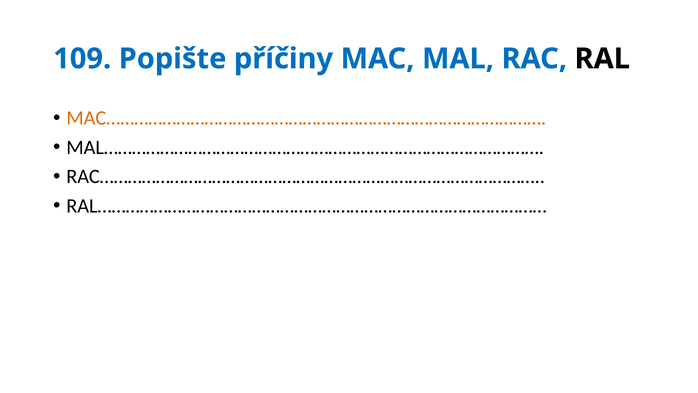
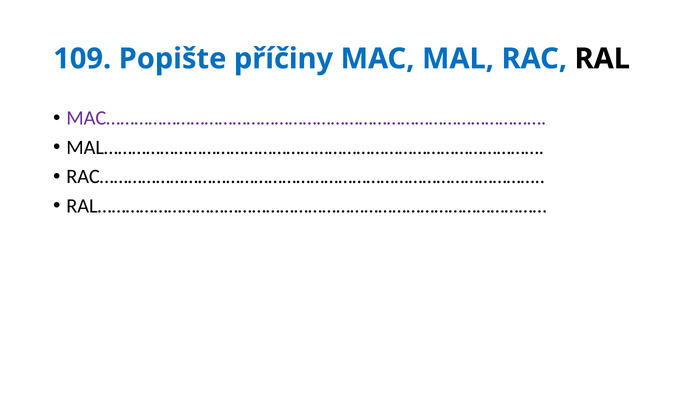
MAC………………………………………………………………………………… colour: orange -> purple
